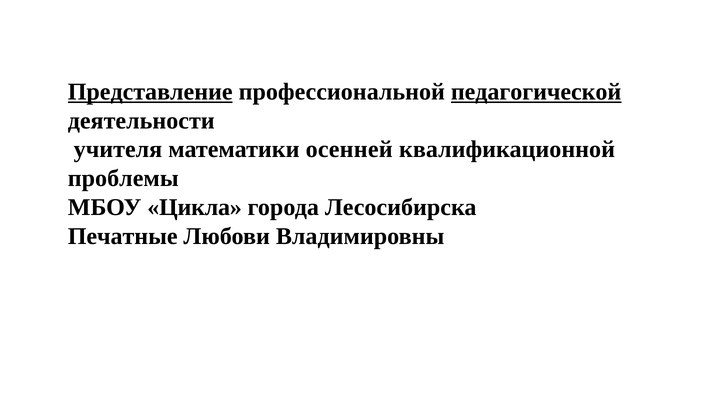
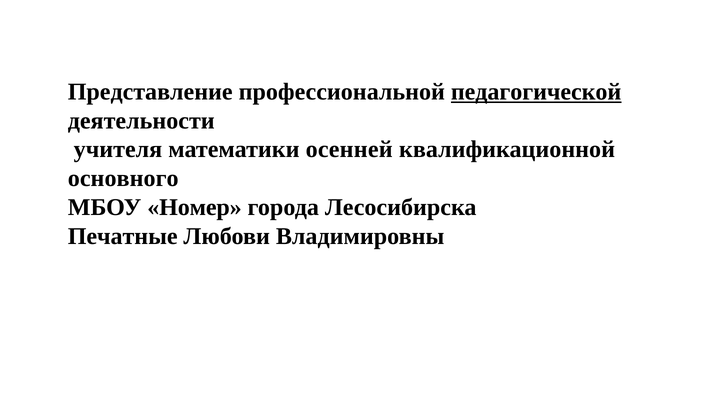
Представление underline: present -> none
проблемы: проблемы -> основного
Цикла: Цикла -> Номер
